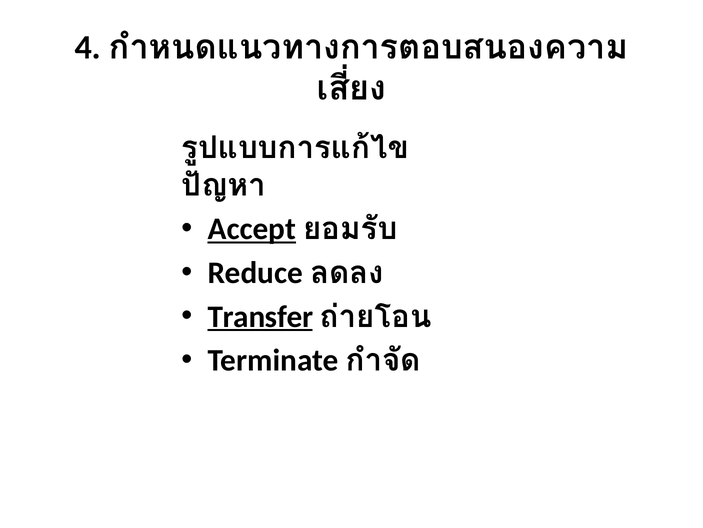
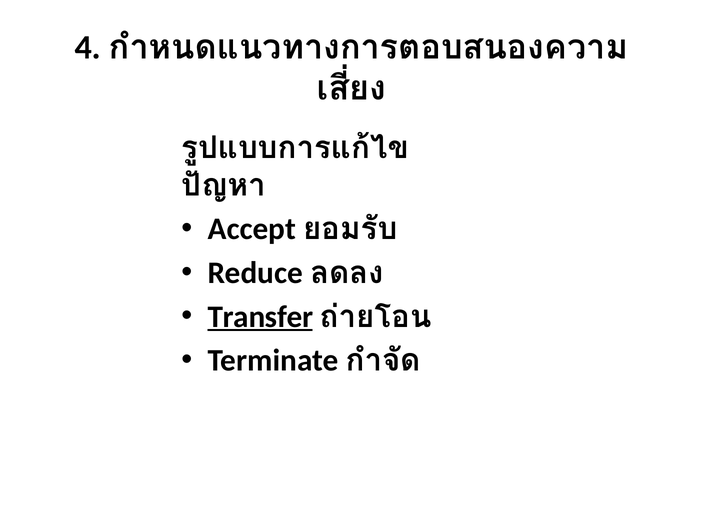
Accept underline: present -> none
